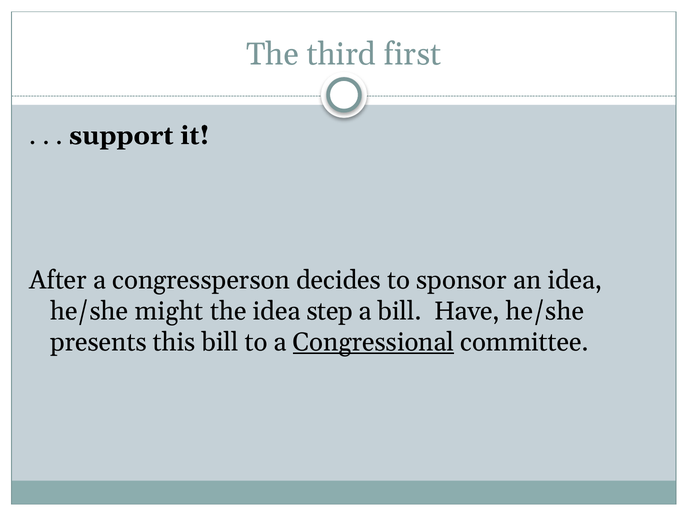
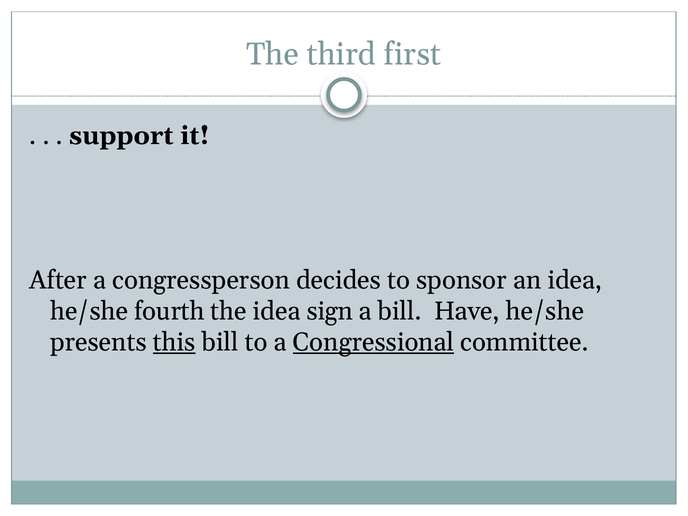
might: might -> fourth
step: step -> sign
this underline: none -> present
